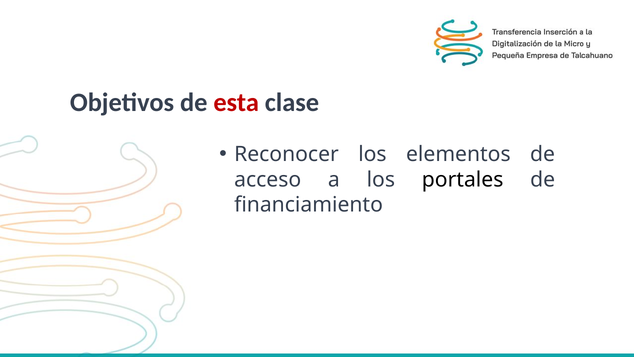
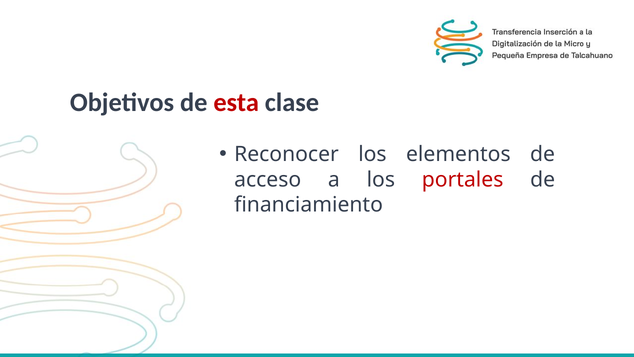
portales colour: black -> red
